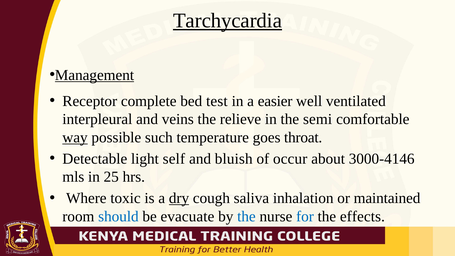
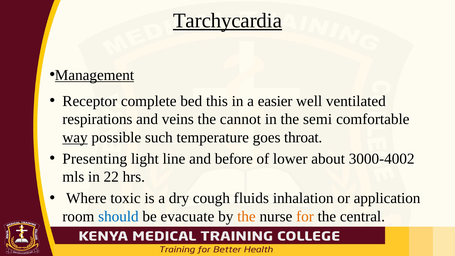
test: test -> this
interpleural: interpleural -> respirations
relieve: relieve -> cannot
Detectable: Detectable -> Presenting
self: self -> line
bluish: bluish -> before
occur: occur -> lower
3000-4146: 3000-4146 -> 3000-4002
25: 25 -> 22
dry underline: present -> none
saliva: saliva -> fluids
maintained: maintained -> application
the at (246, 216) colour: blue -> orange
for colour: blue -> orange
effects: effects -> central
